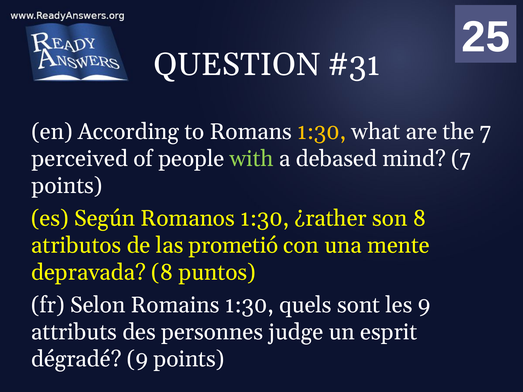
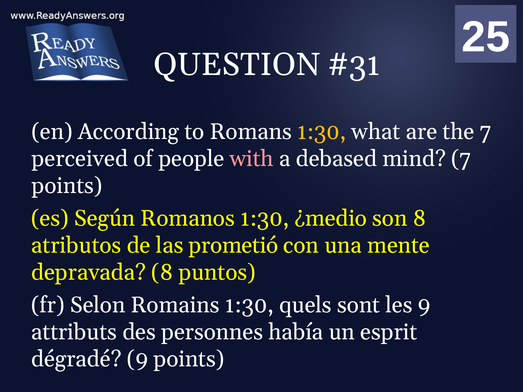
with colour: light green -> pink
¿rather: ¿rather -> ¿medio
judge: judge -> había
